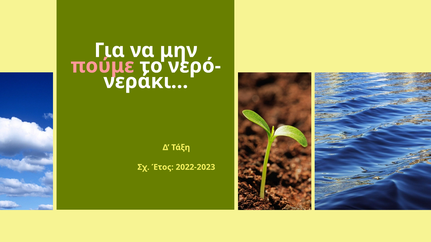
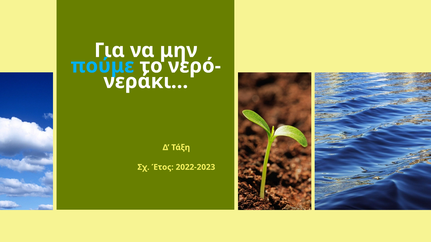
πούμε colour: pink -> light blue
